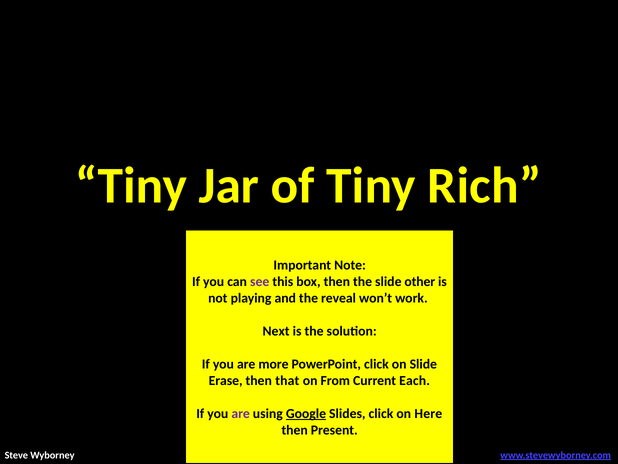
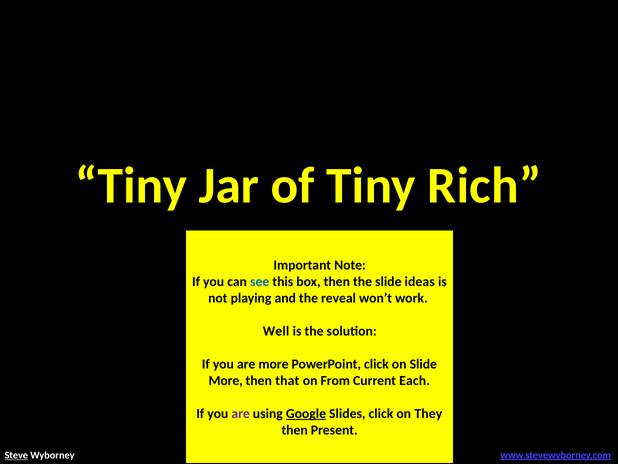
see colour: purple -> blue
other: other -> ideas
Next: Next -> Well
Erase at (226, 380): Erase -> More
Here: Here -> They
Steve underline: none -> present
